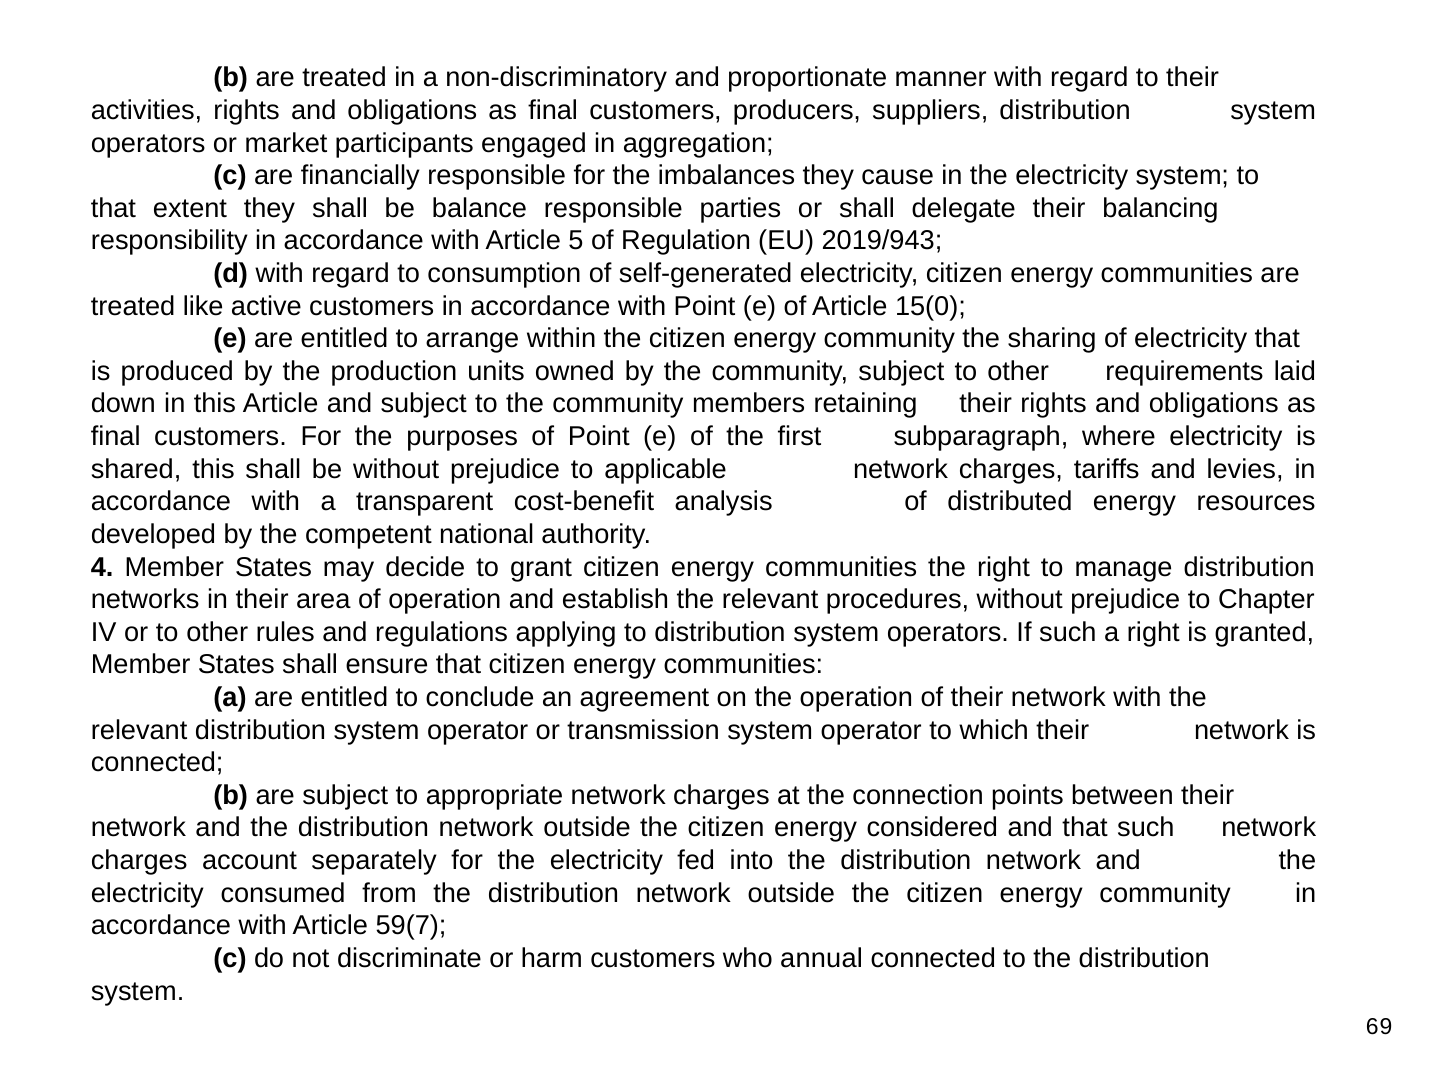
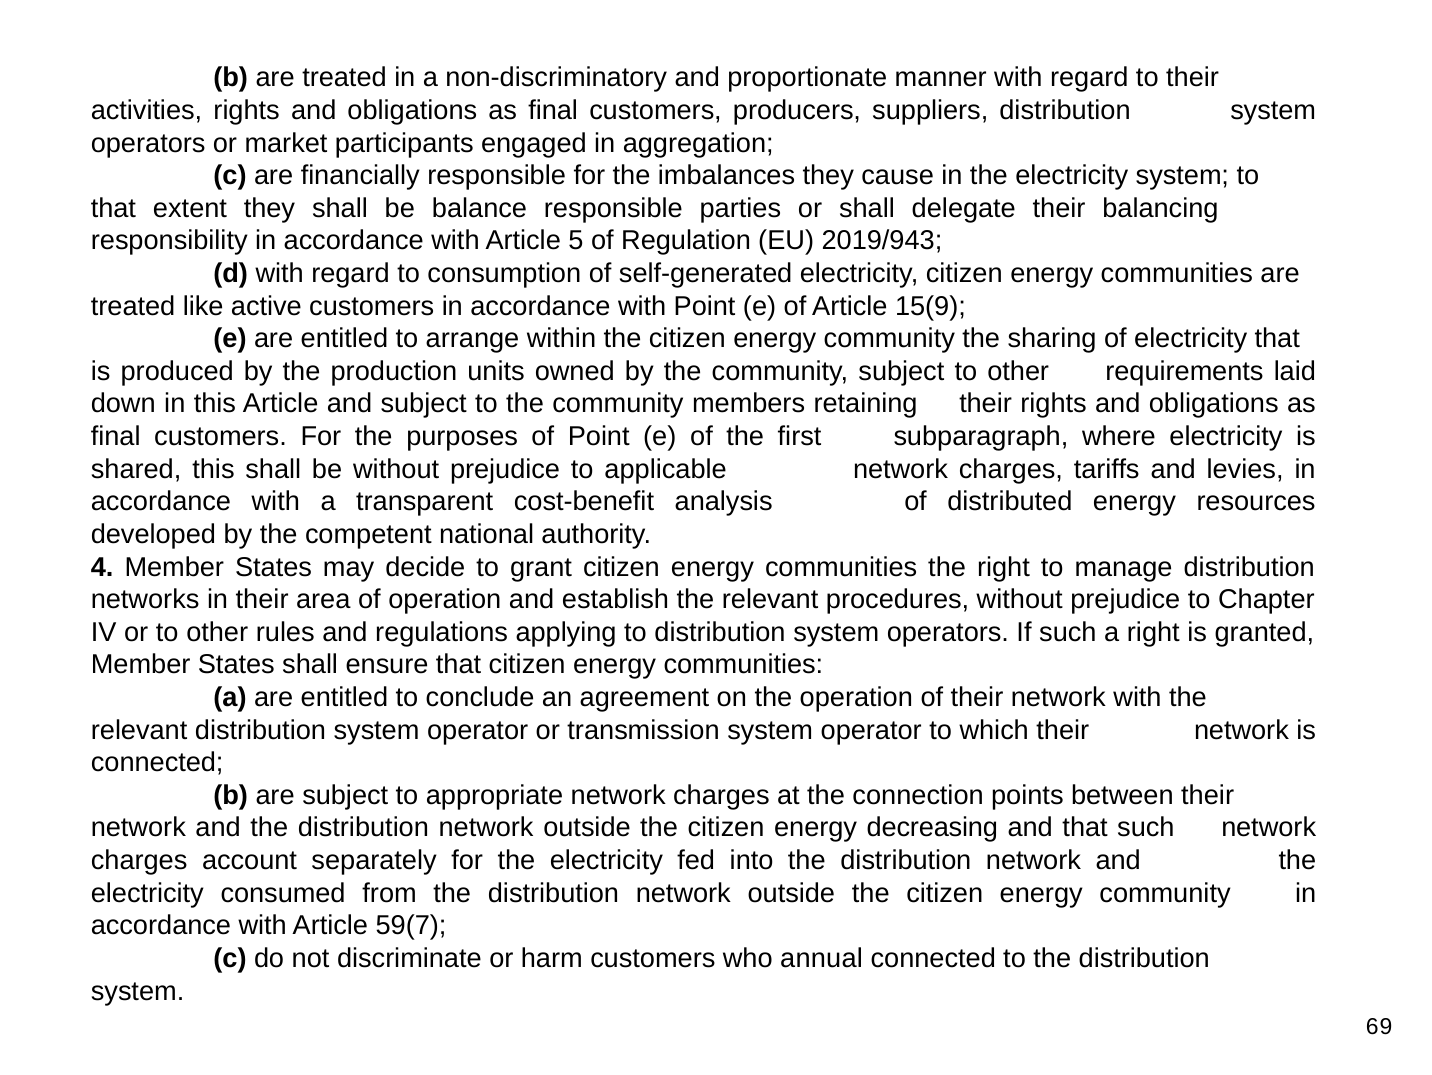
15(0: 15(0 -> 15(9
considered: considered -> decreasing
